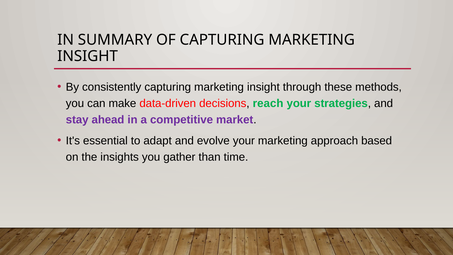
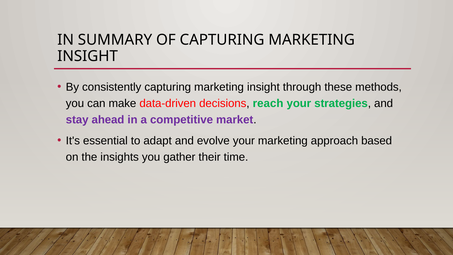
than: than -> their
